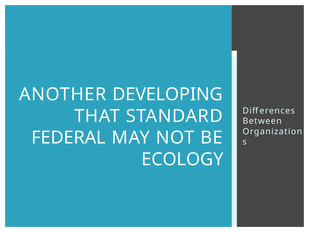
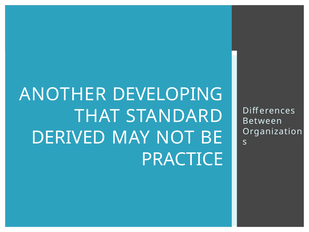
FEDERAL: FEDERAL -> DERIVED
ECOLOGY: ECOLOGY -> PRACTICE
